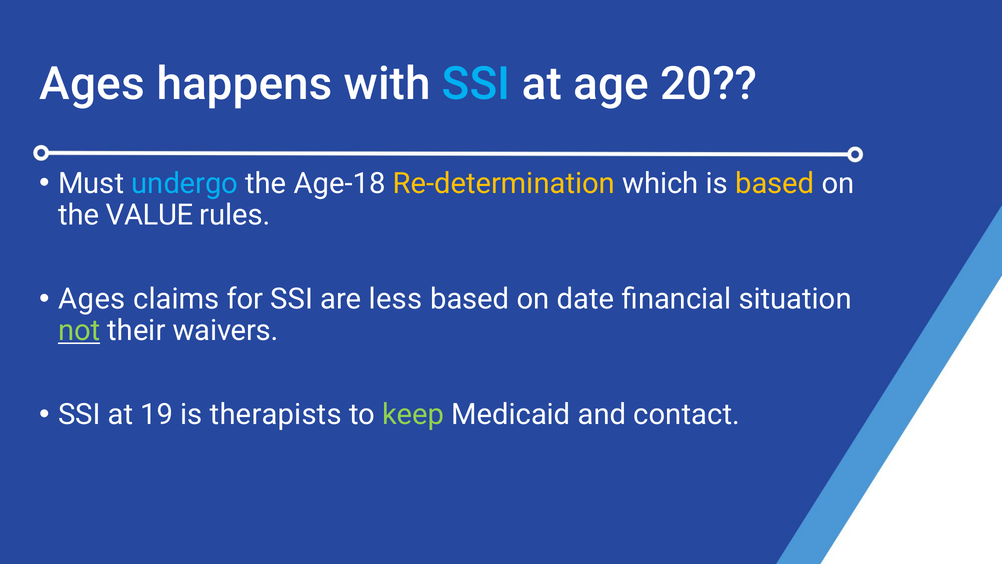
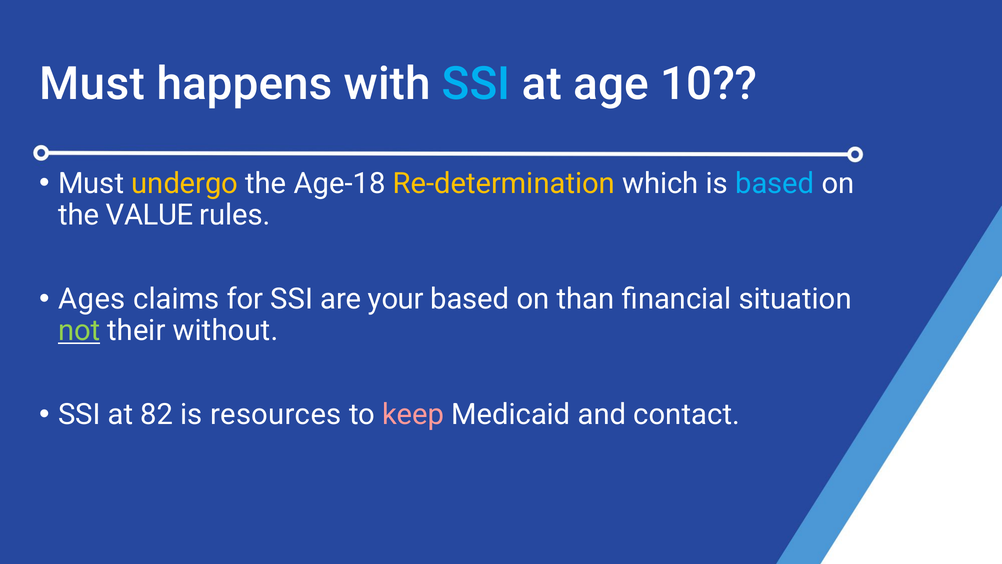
Ages at (92, 84): Ages -> Must
20: 20 -> 10
undergo colour: light blue -> yellow
based at (775, 183) colour: yellow -> light blue
less: less -> your
date: date -> than
waivers: waivers -> without
19: 19 -> 82
therapists: therapists -> resources
keep colour: light green -> pink
